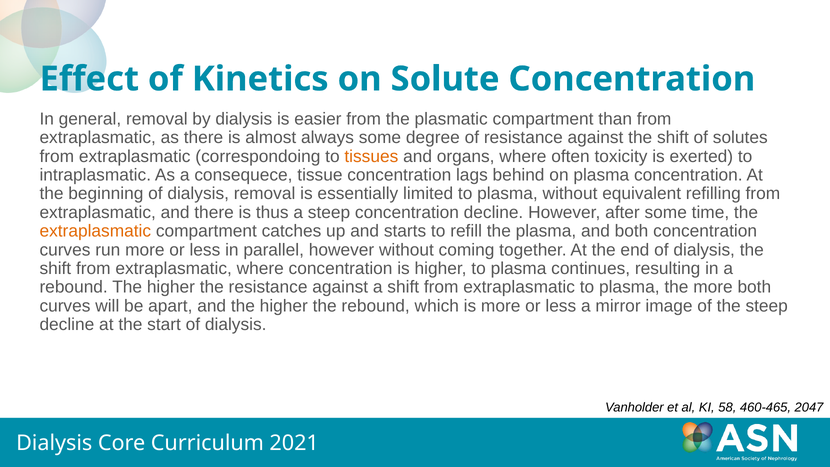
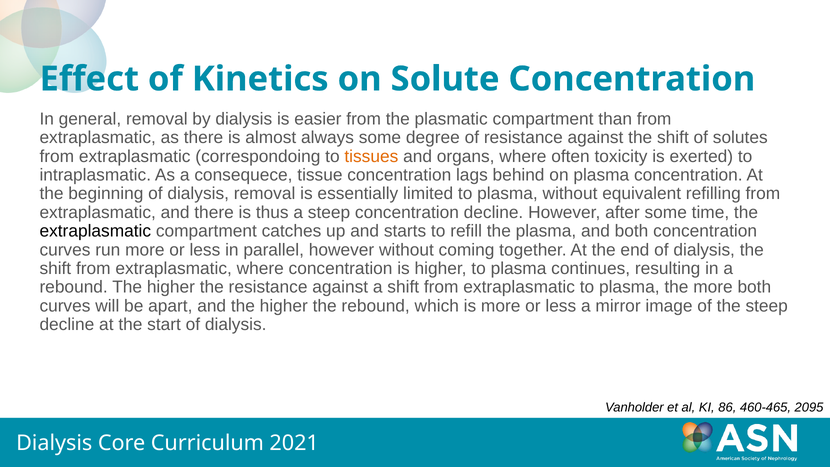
extraplasmatic at (95, 231) colour: orange -> black
58: 58 -> 86
2047: 2047 -> 2095
